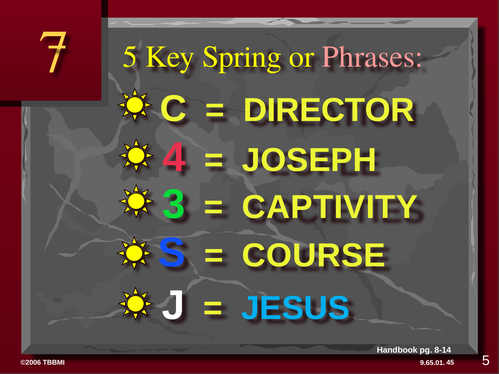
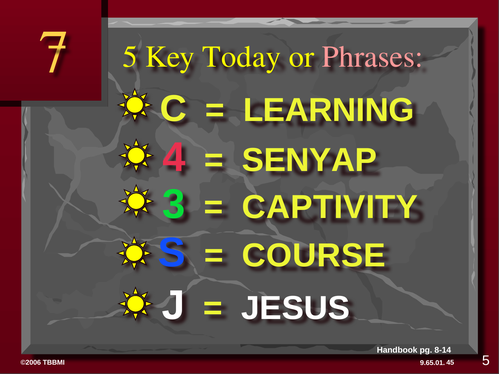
Spring: Spring -> Today
DIRECTOR: DIRECTOR -> LEARNING
JOSEPH: JOSEPH -> SENYAP
JESUS colour: light blue -> white
